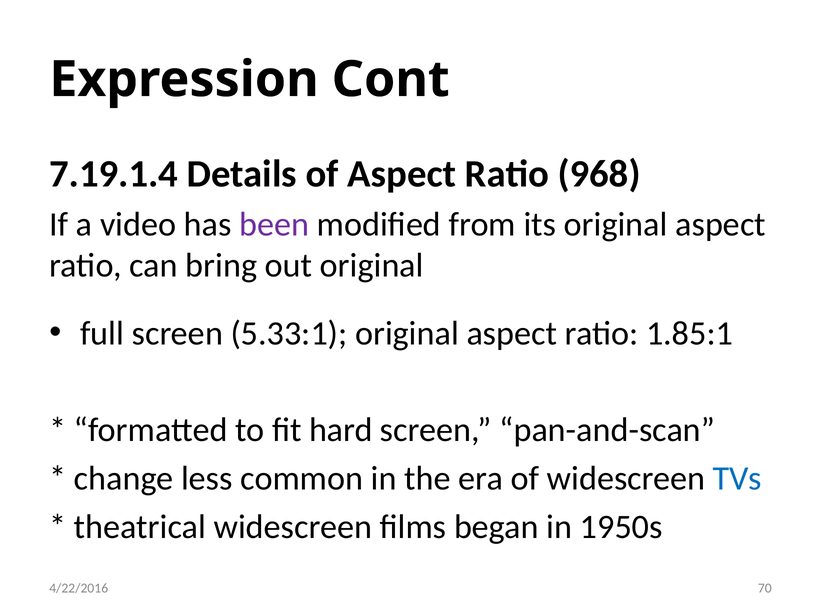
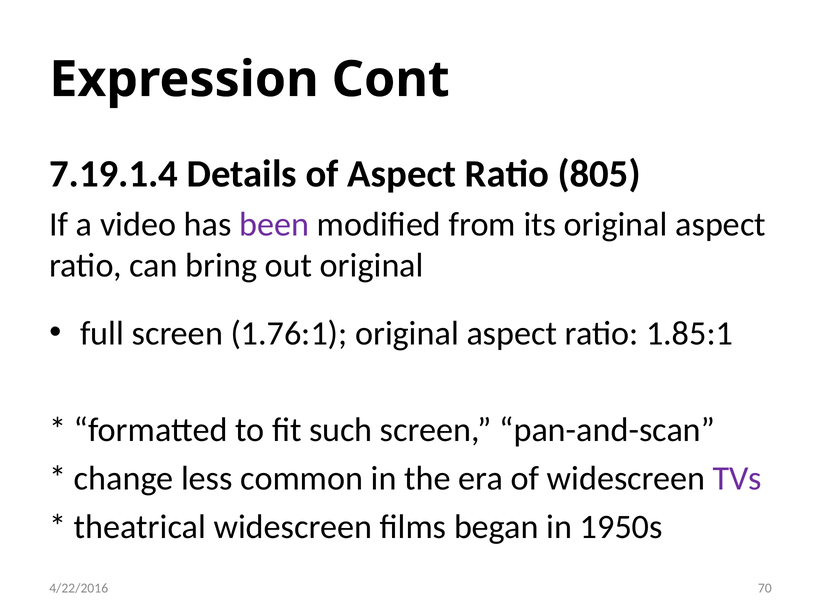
968: 968 -> 805
5.33:1: 5.33:1 -> 1.76:1
hard: hard -> such
TVs colour: blue -> purple
